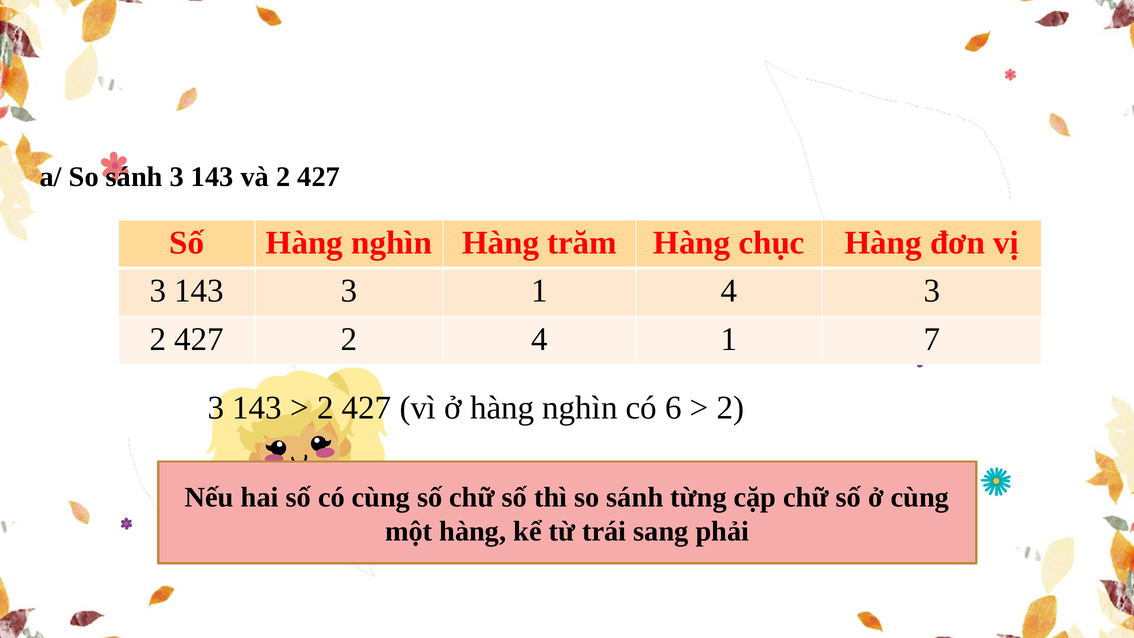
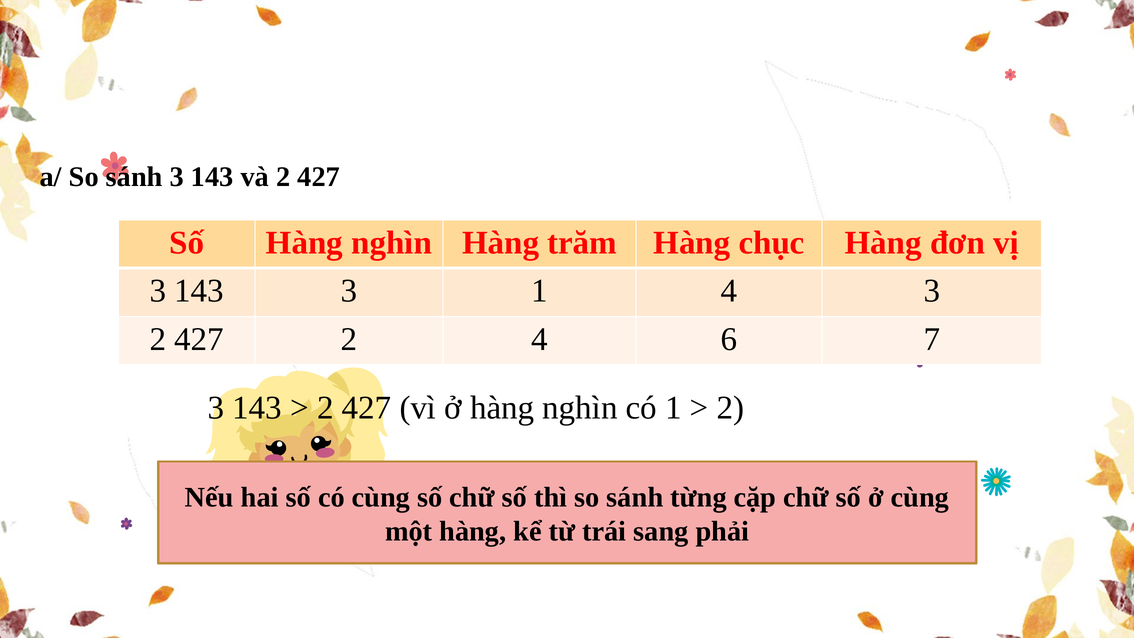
4 1: 1 -> 6
có 6: 6 -> 1
